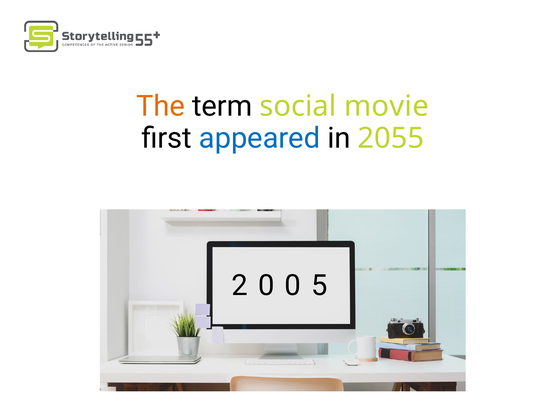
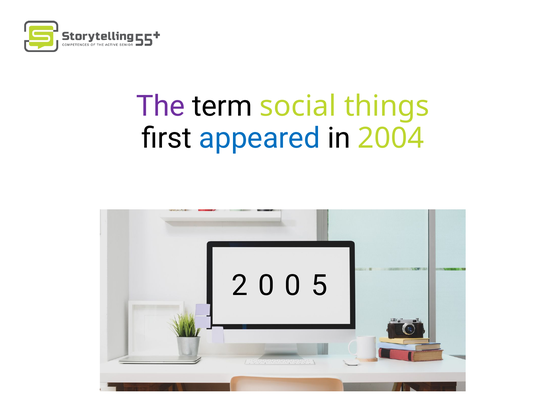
The colour: orange -> purple
movie: movie -> things
2055: 2055 -> 2004
